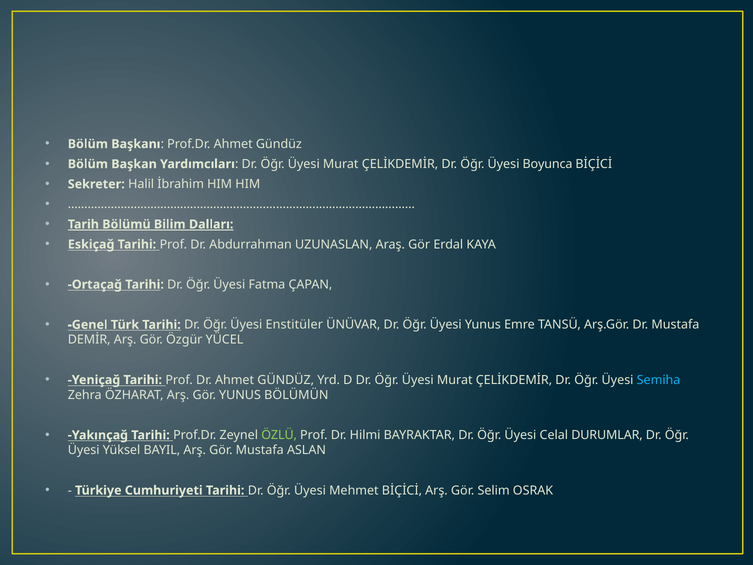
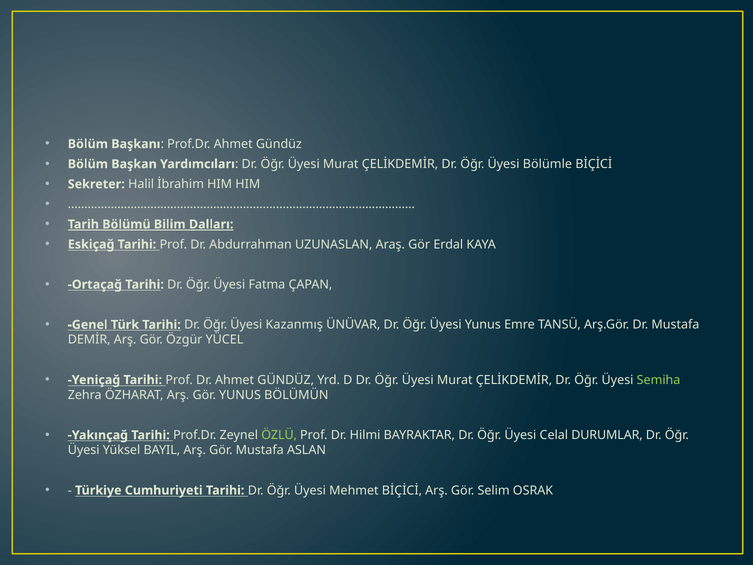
Boyunca: Boyunca -> Bölümle
Enstitüler: Enstitüler -> Kazanmış
Semiha colour: light blue -> light green
